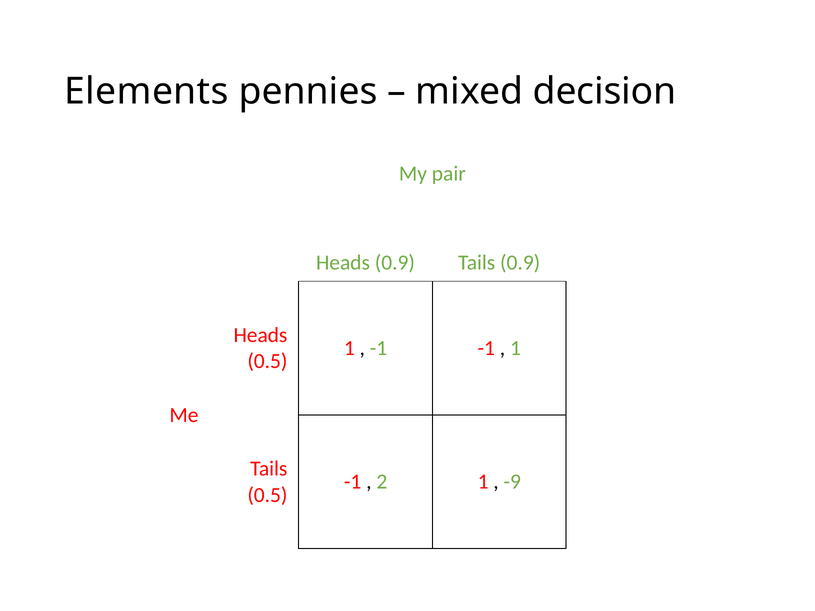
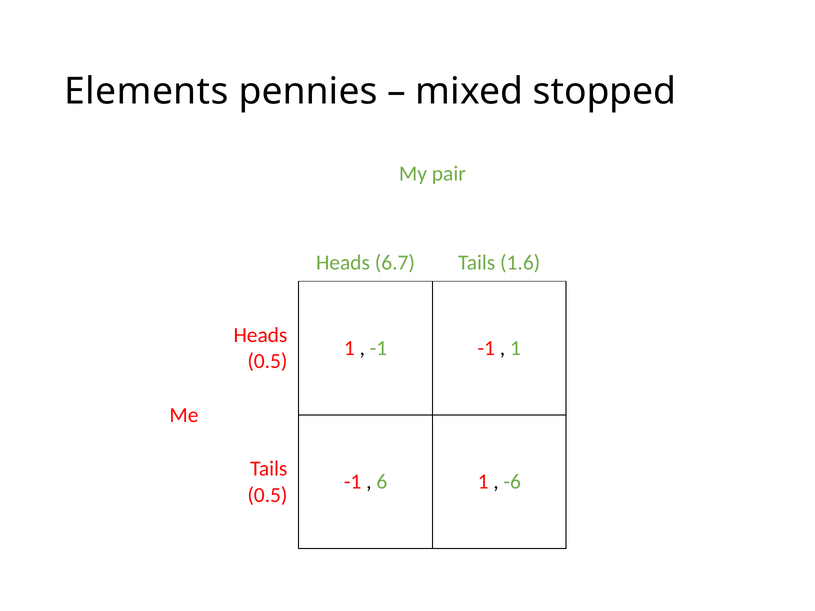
decision: decision -> stopped
Heads 0.9: 0.9 -> 6.7
Tails 0.9: 0.9 -> 1.6
2: 2 -> 6
-9: -9 -> -6
